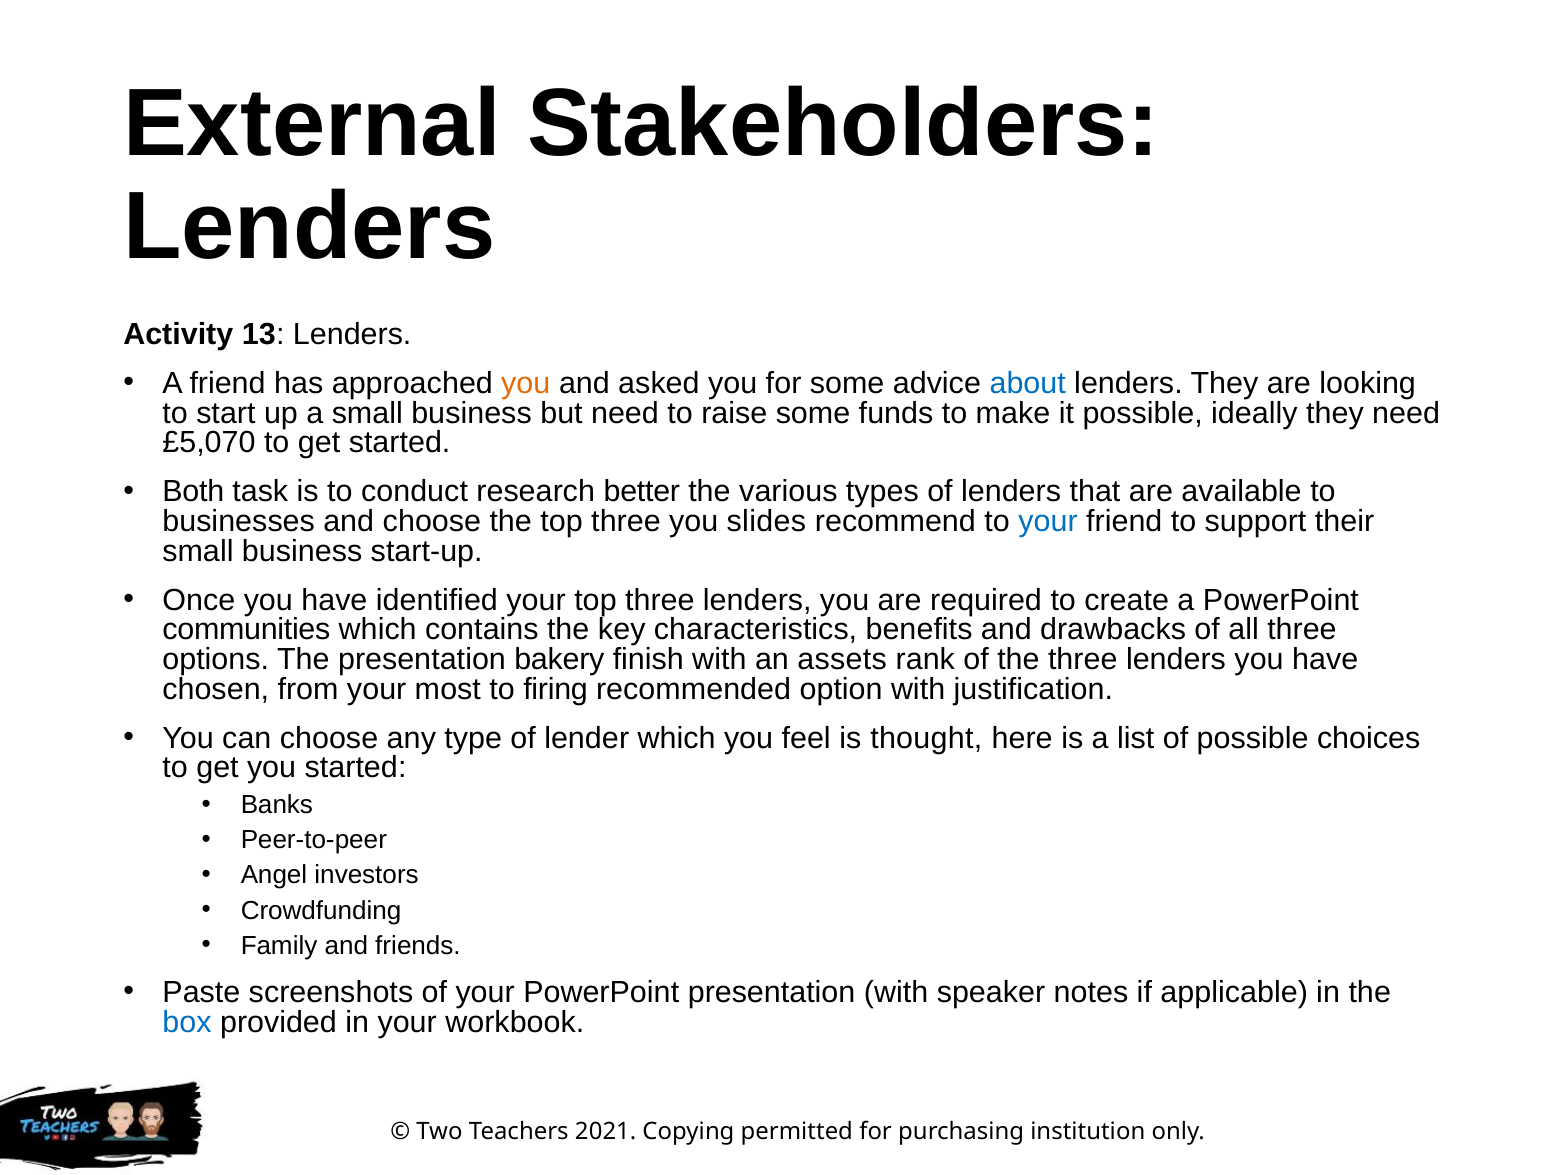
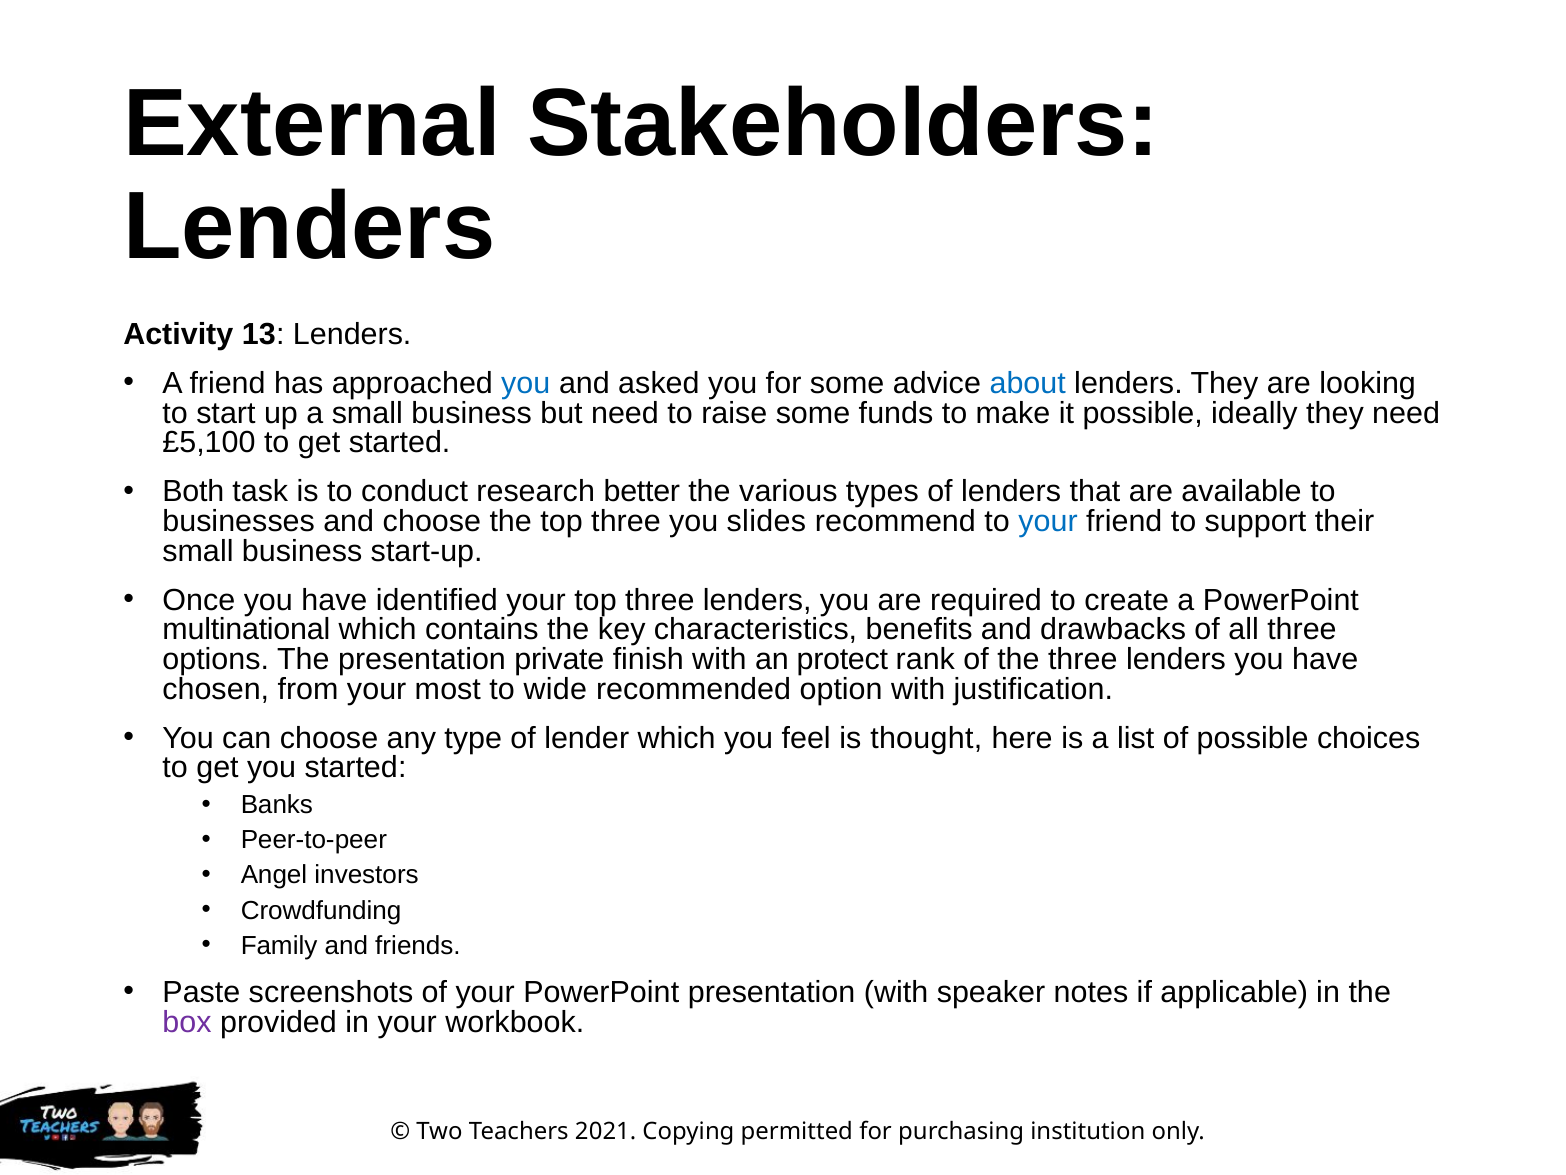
you at (526, 383) colour: orange -> blue
£5,070: £5,070 -> £5,100
communities: communities -> multinational
bakery: bakery -> private
assets: assets -> protect
firing: firing -> wide
box colour: blue -> purple
